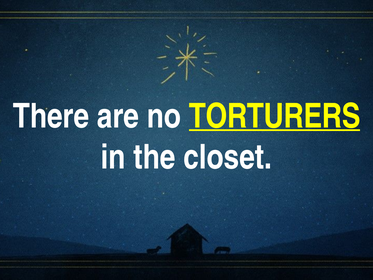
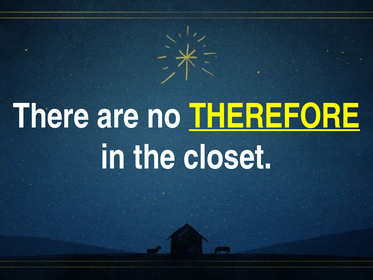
TORTURERS: TORTURERS -> THEREFORE
